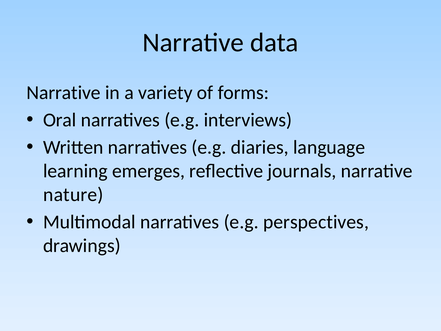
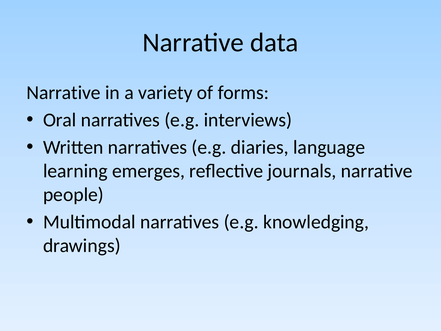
nature: nature -> people
perspectives: perspectives -> knowledging
